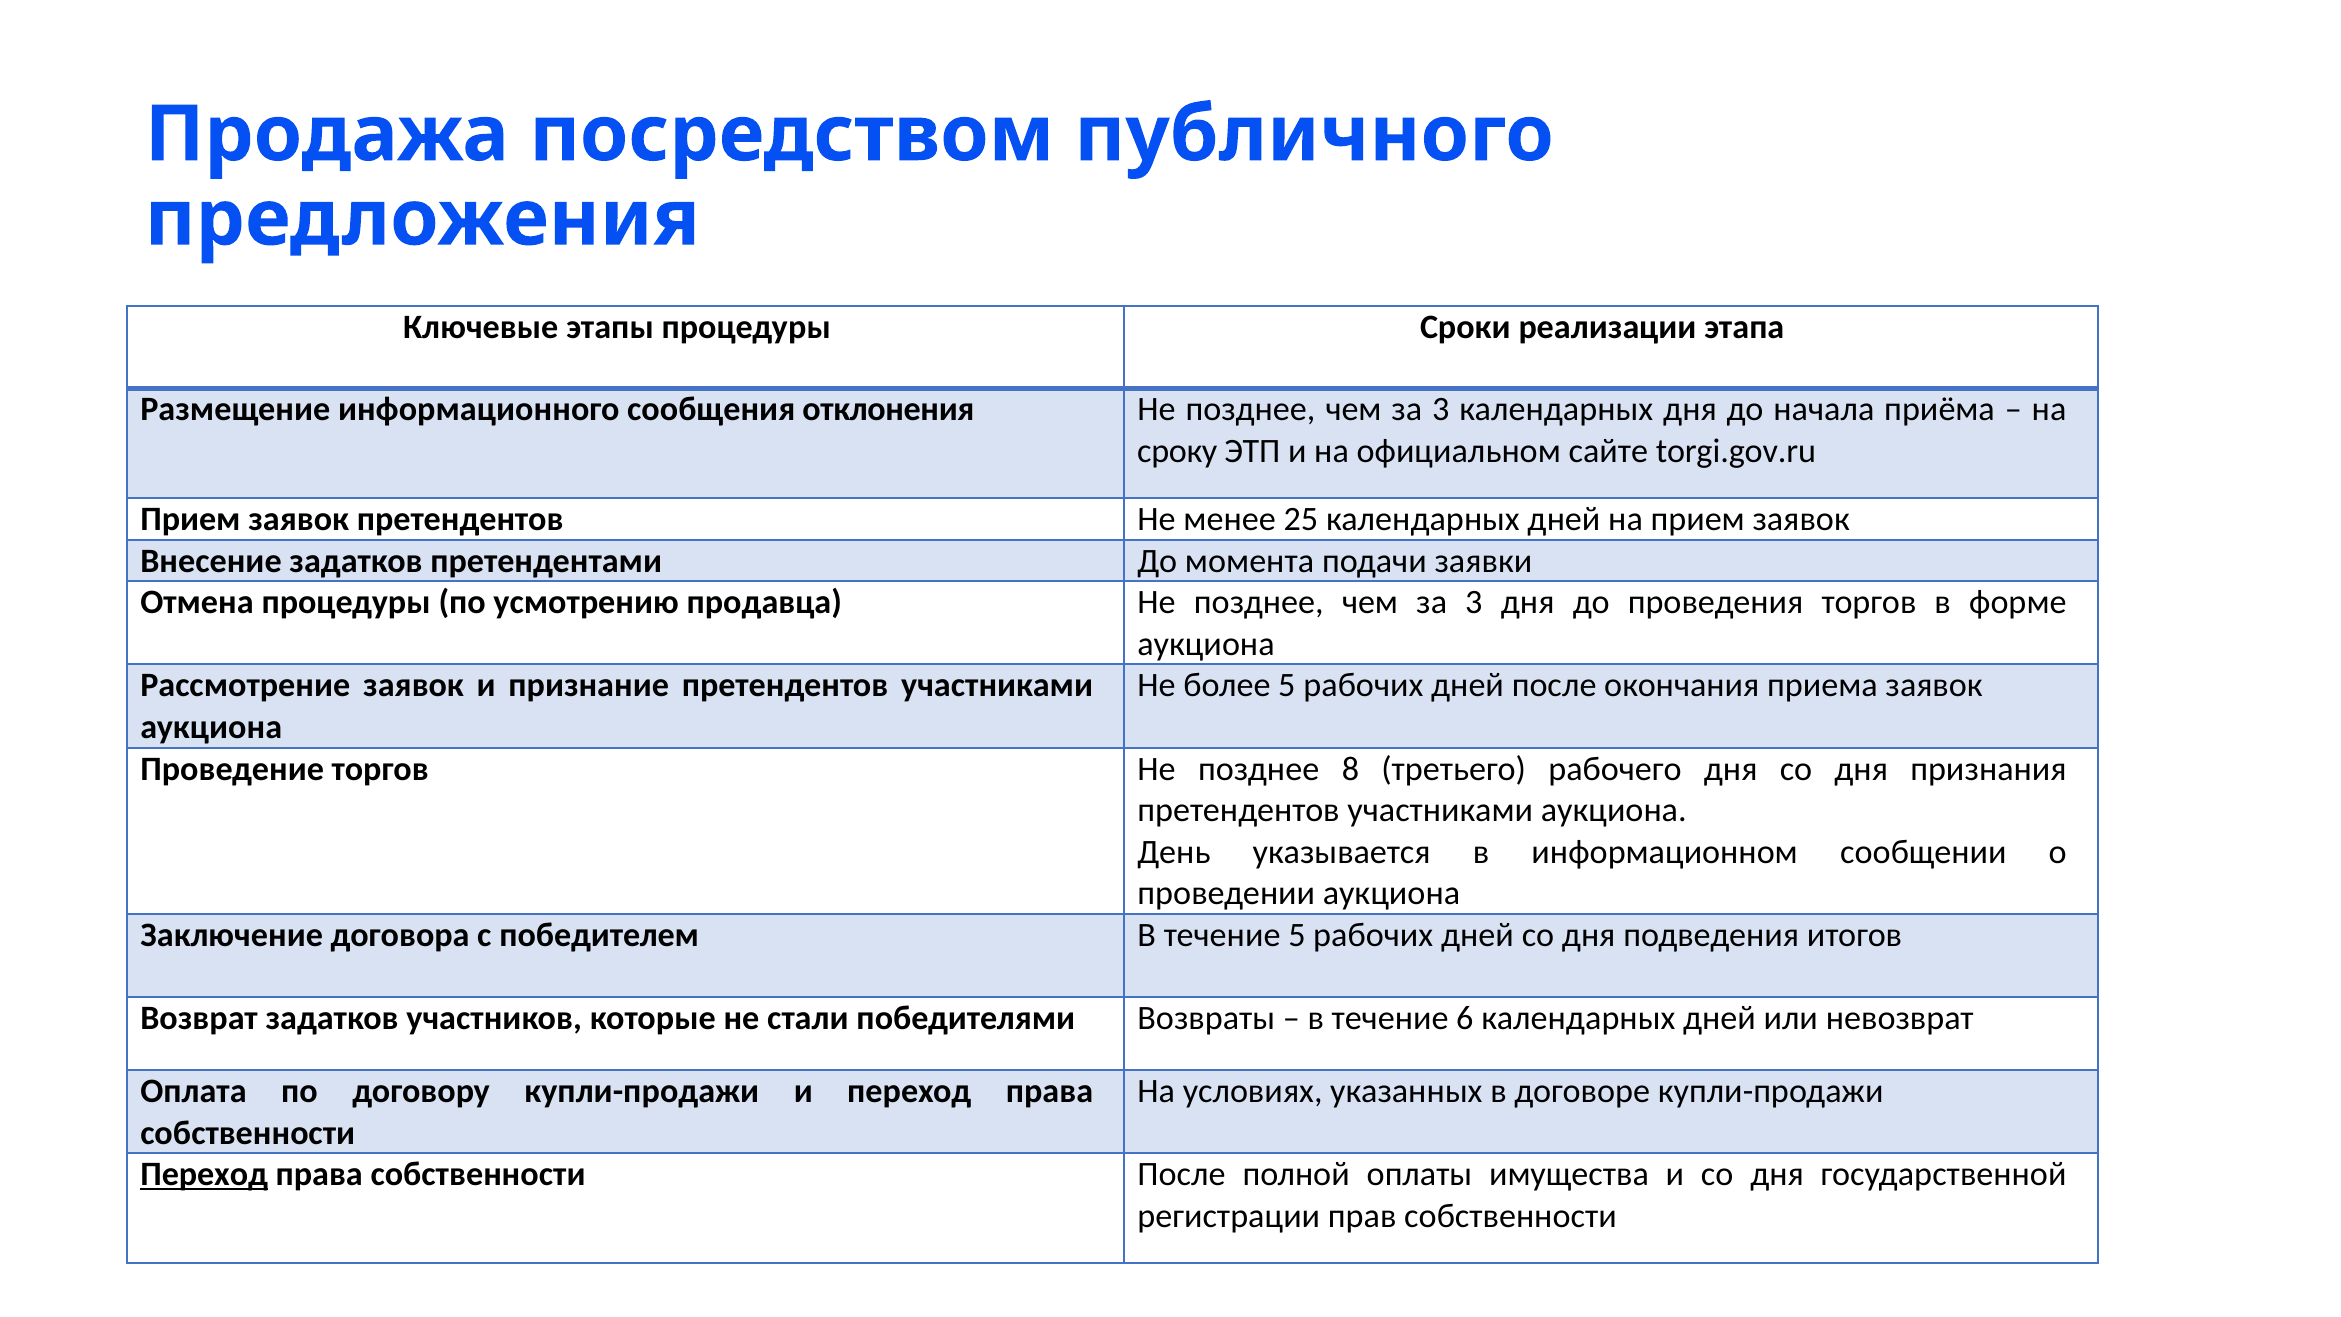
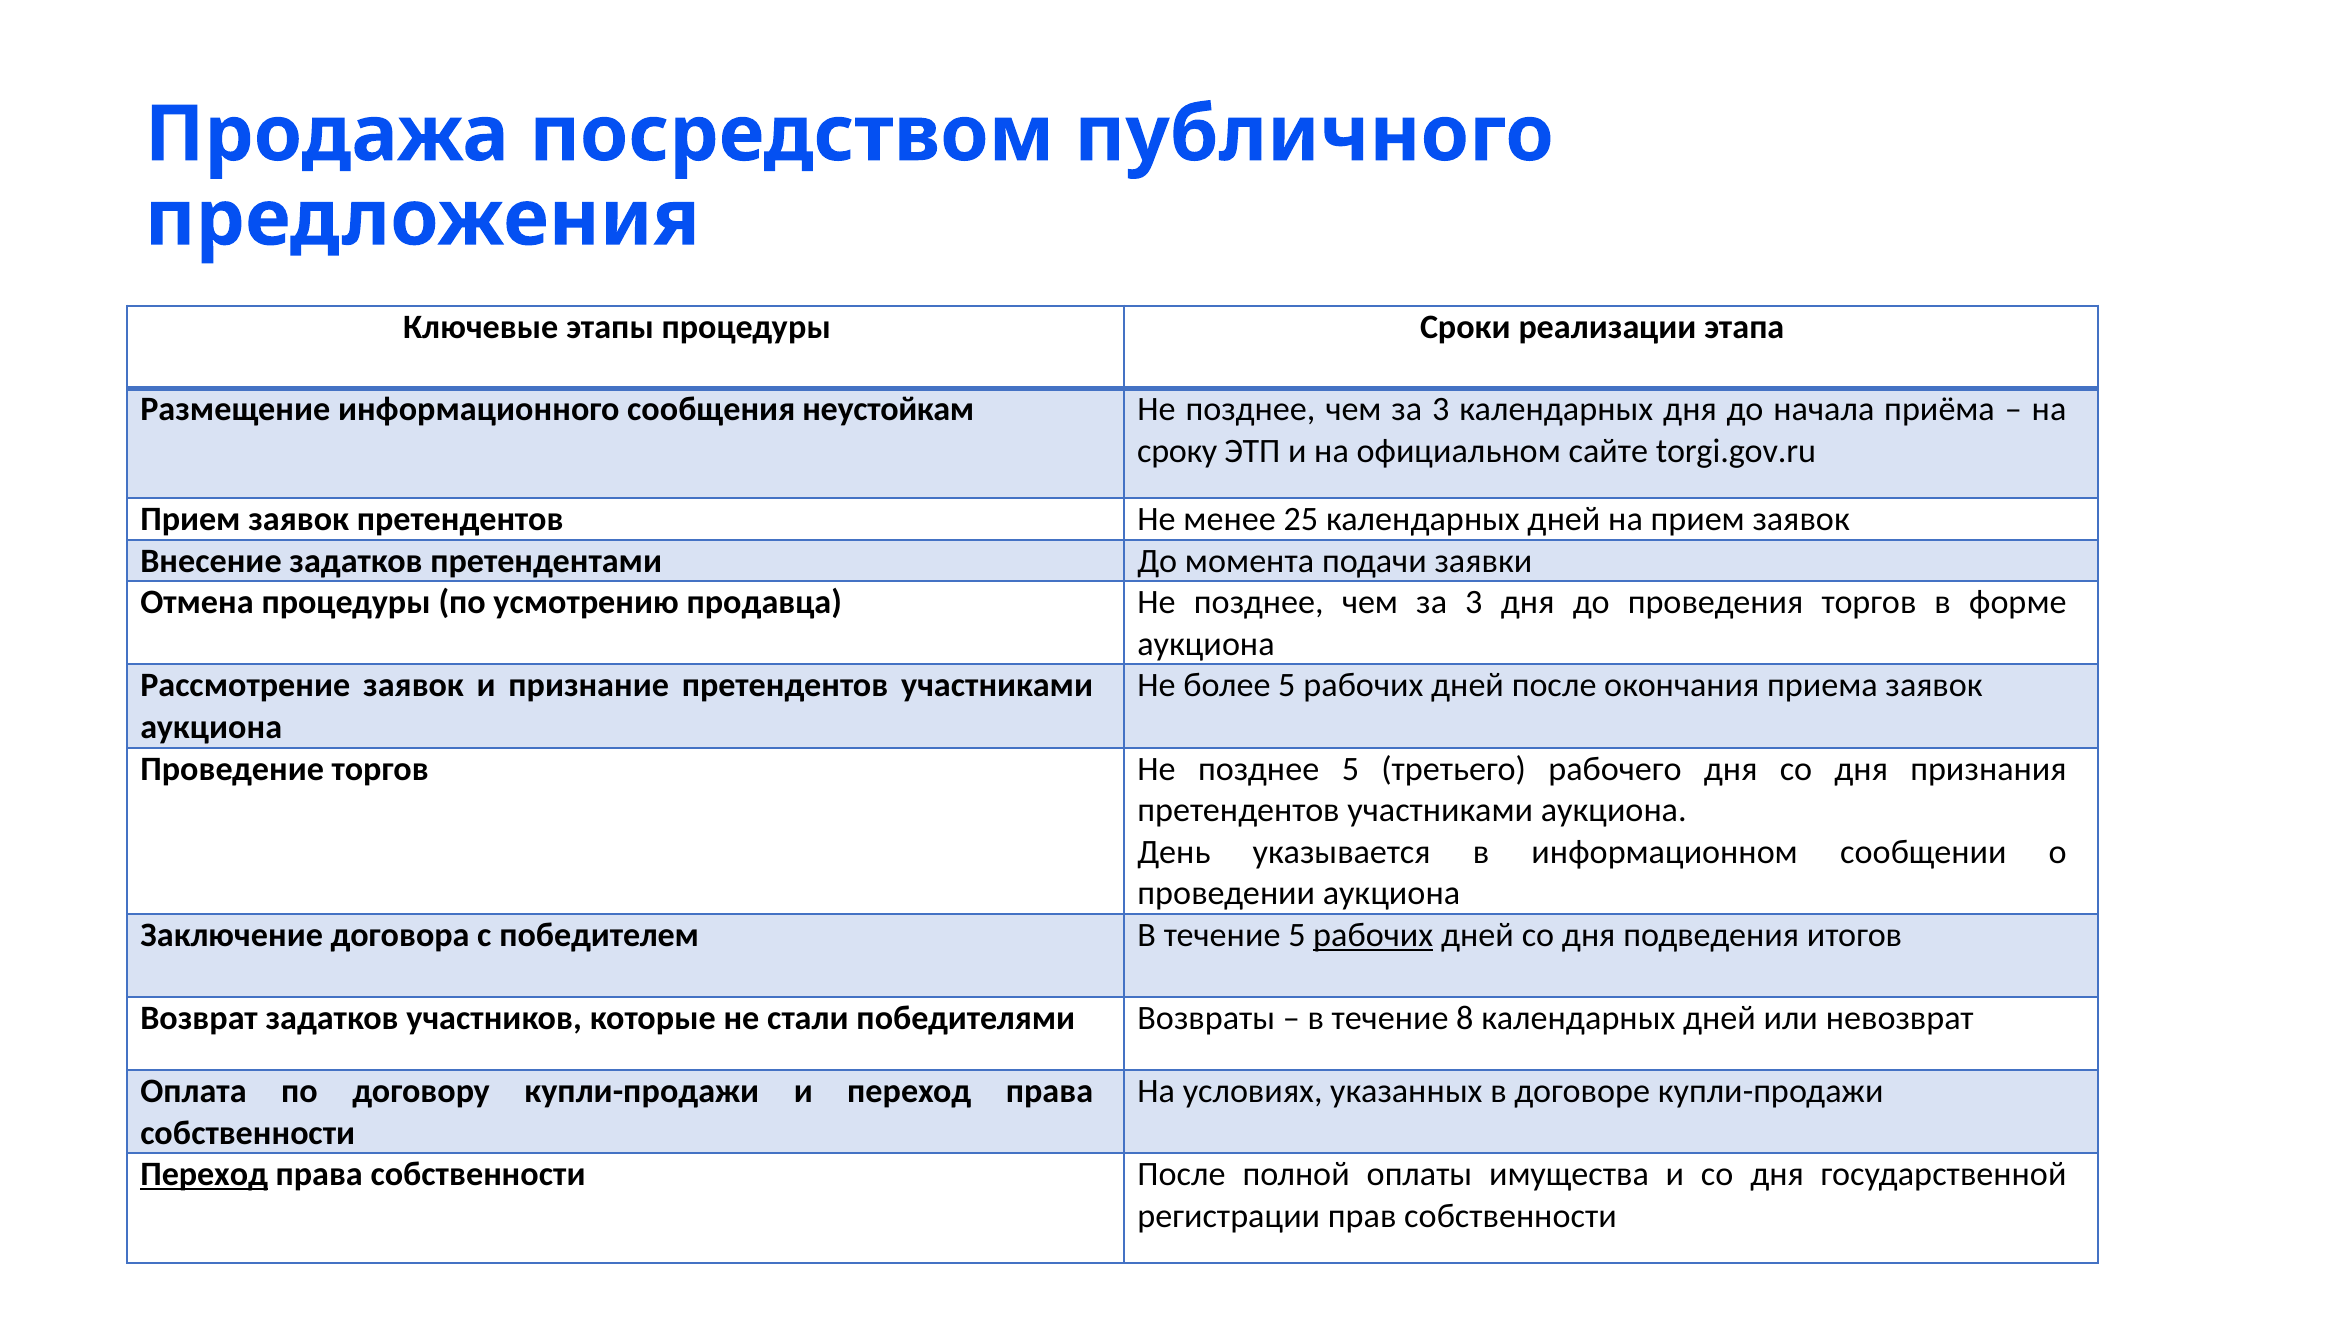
отклонения: отклонения -> неустойкам
позднее 8: 8 -> 5
рабочих at (1373, 935) underline: none -> present
6: 6 -> 8
